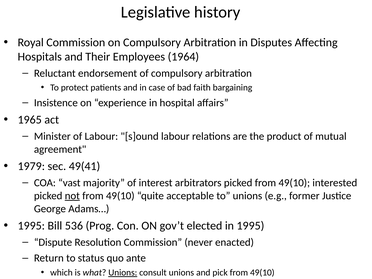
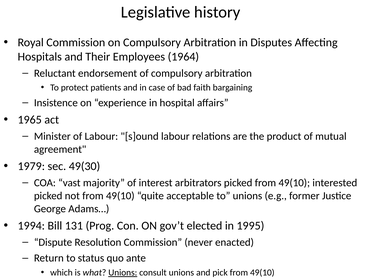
49(41: 49(41 -> 49(30
not underline: present -> none
1995 at (31, 226): 1995 -> 1994
536: 536 -> 131
